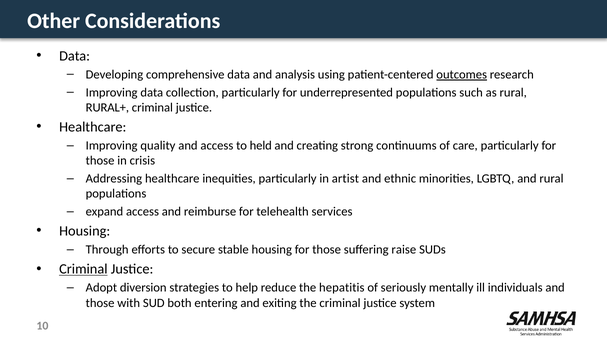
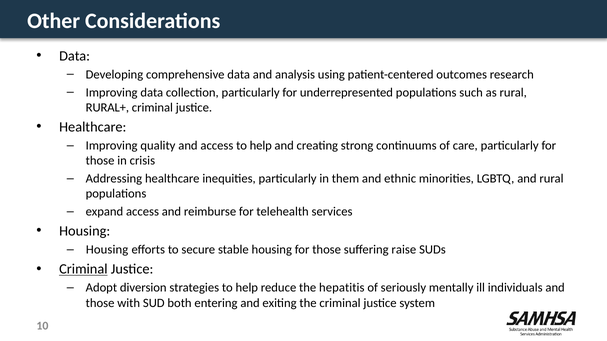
outcomes underline: present -> none
access to held: held -> help
artist: artist -> them
Through at (107, 250): Through -> Housing
